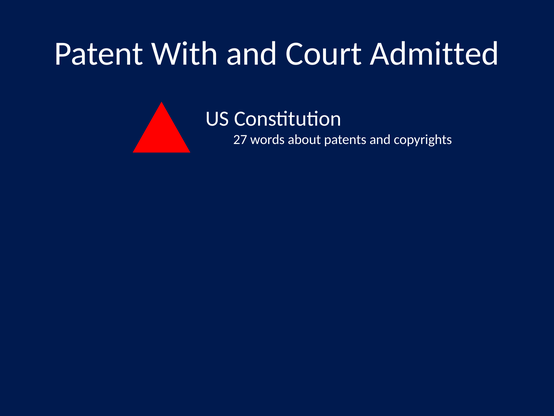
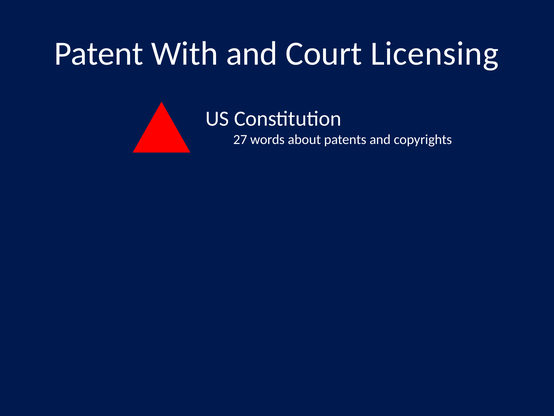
Admitted: Admitted -> Licensing
